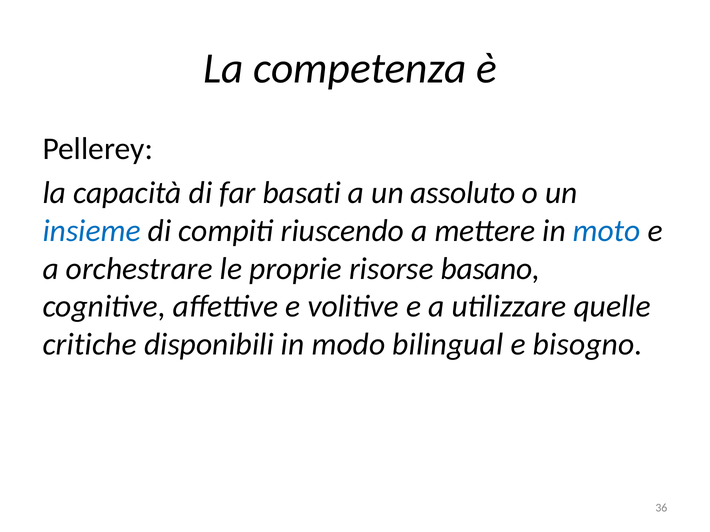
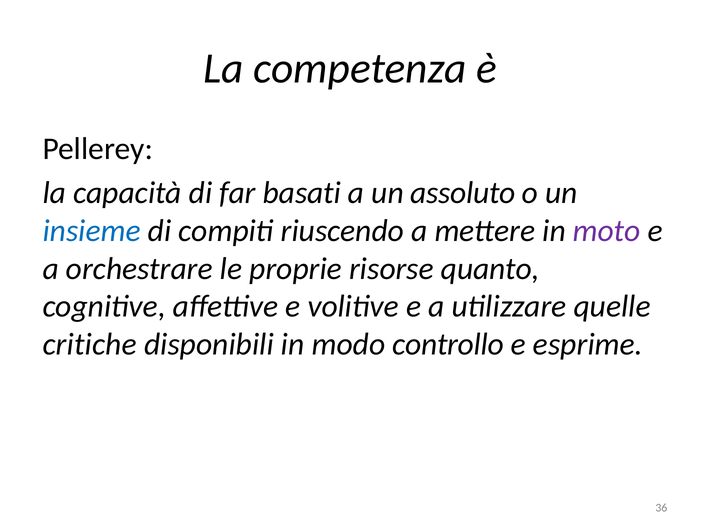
moto colour: blue -> purple
basano: basano -> quanto
bilingual: bilingual -> controllo
bisogno: bisogno -> esprime
